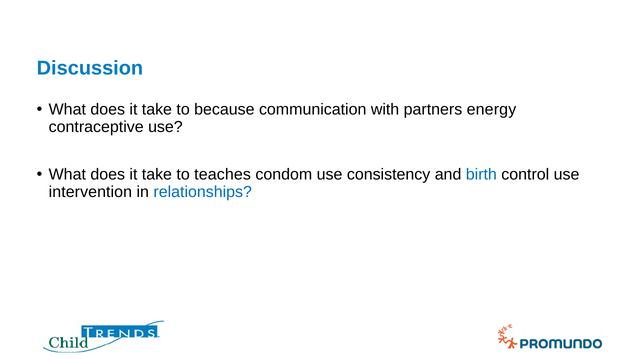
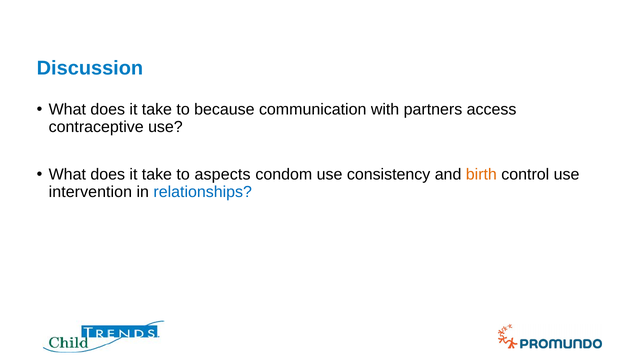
energy: energy -> access
teaches: teaches -> aspects
birth colour: blue -> orange
